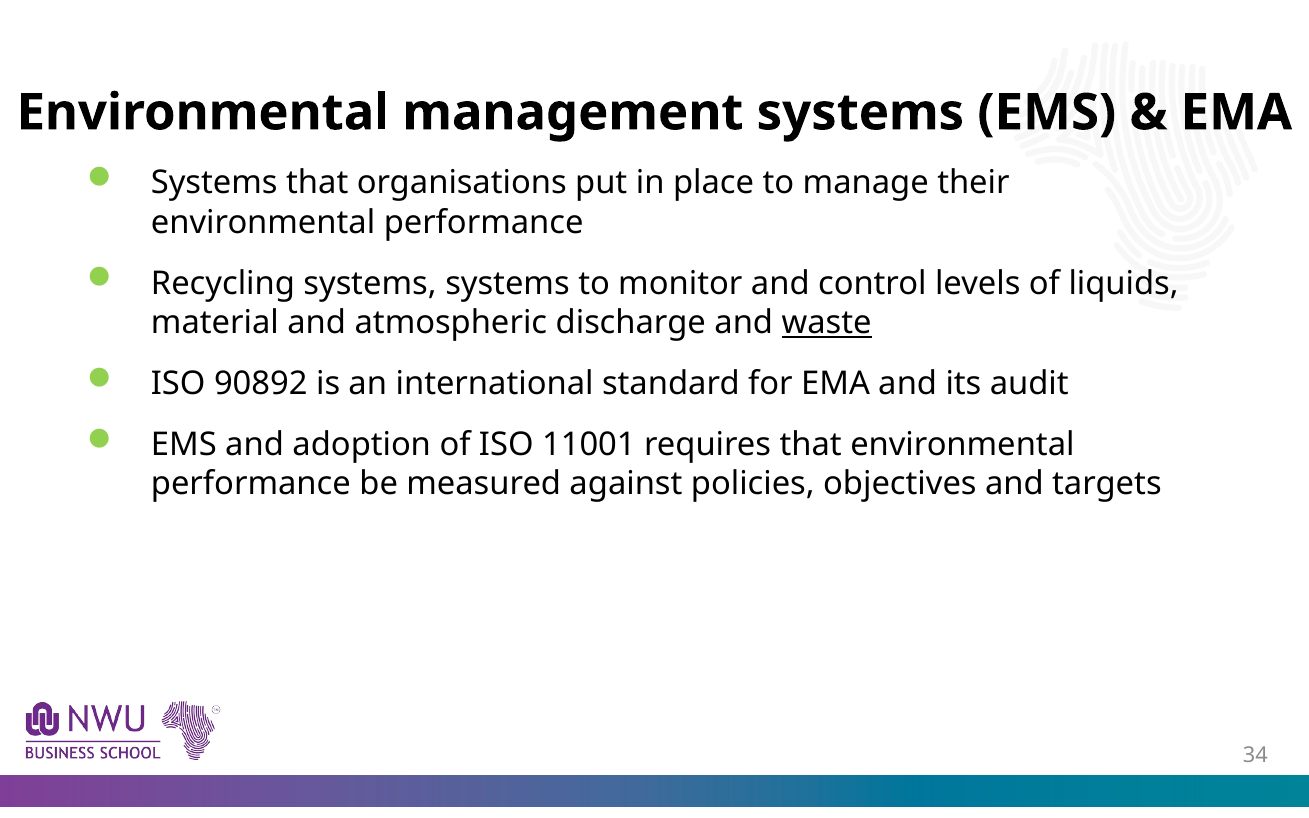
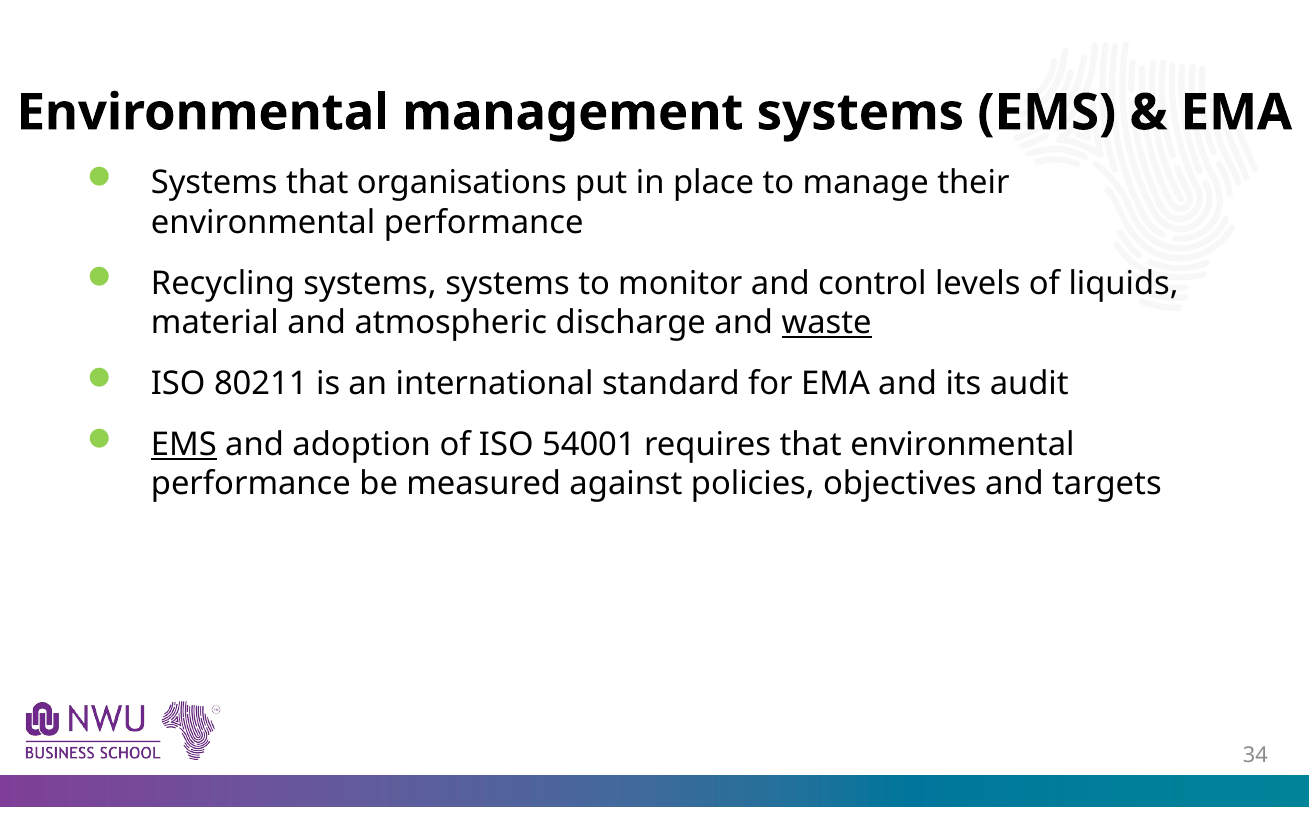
90892: 90892 -> 80211
EMS at (184, 445) underline: none -> present
11001: 11001 -> 54001
